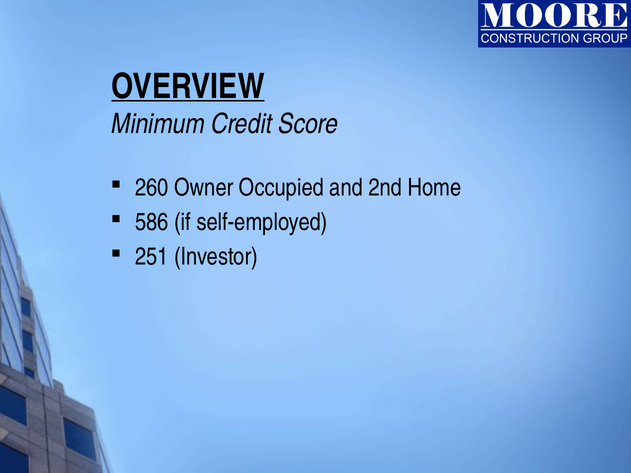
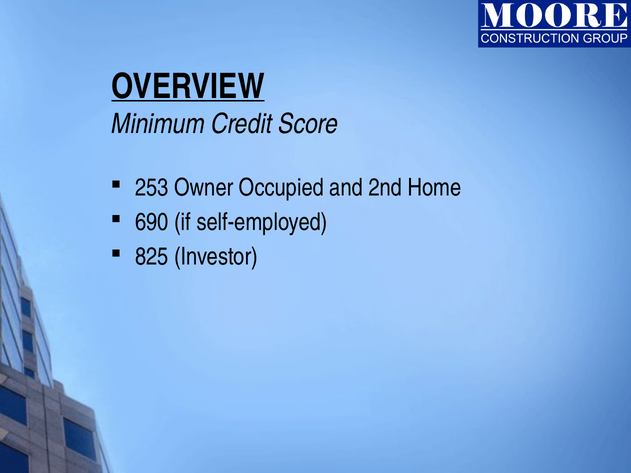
260: 260 -> 253
586: 586 -> 690
251: 251 -> 825
